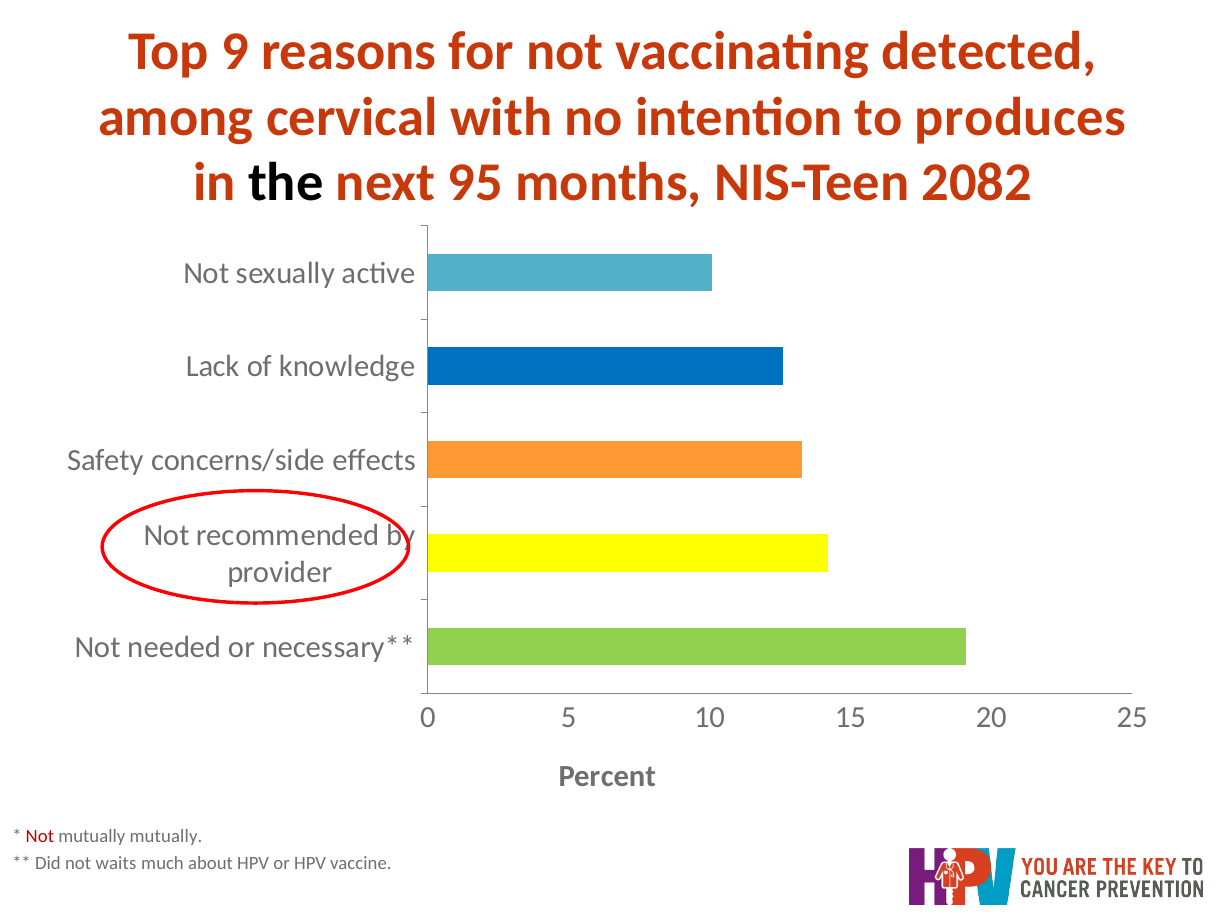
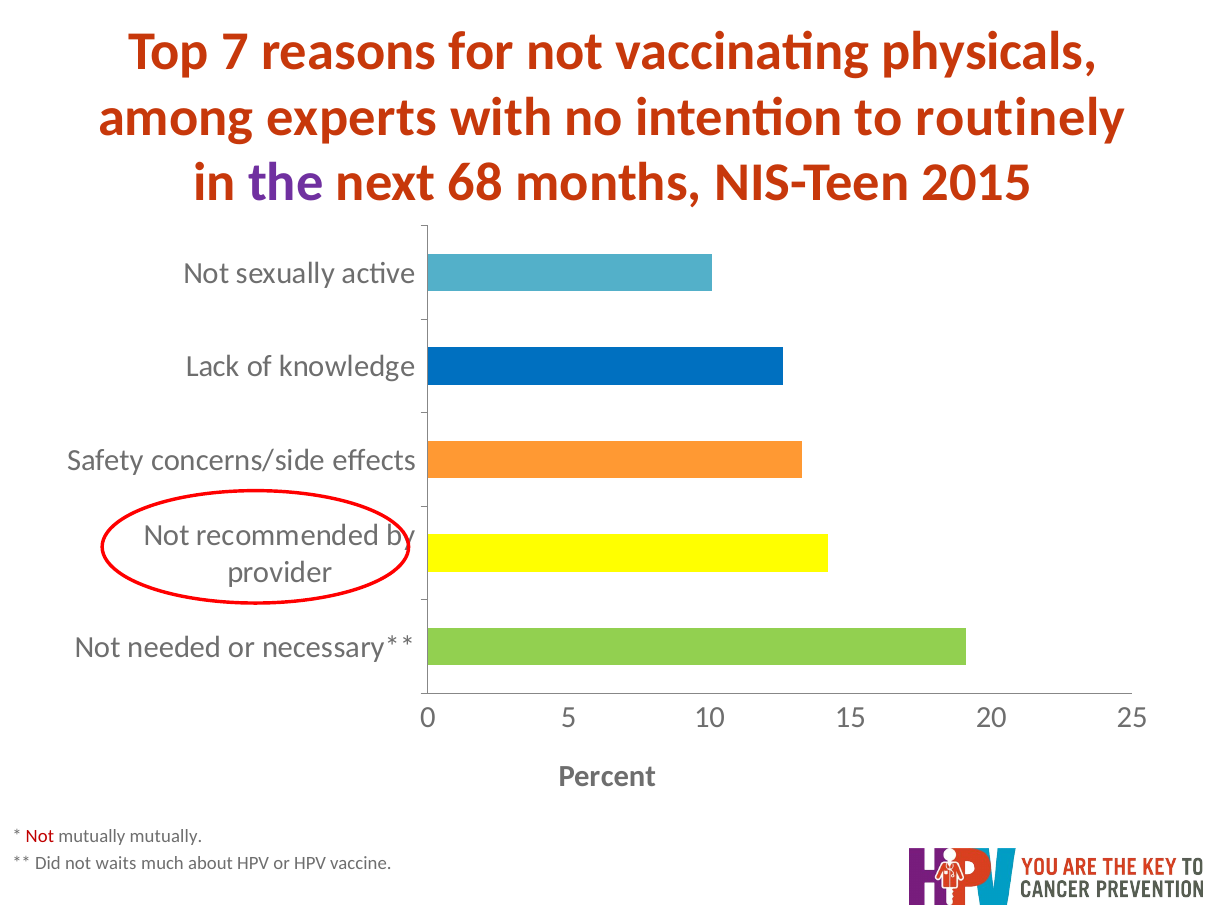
9: 9 -> 7
detected: detected -> physicals
cervical: cervical -> experts
produces: produces -> routinely
the colour: black -> purple
95: 95 -> 68
2082: 2082 -> 2015
